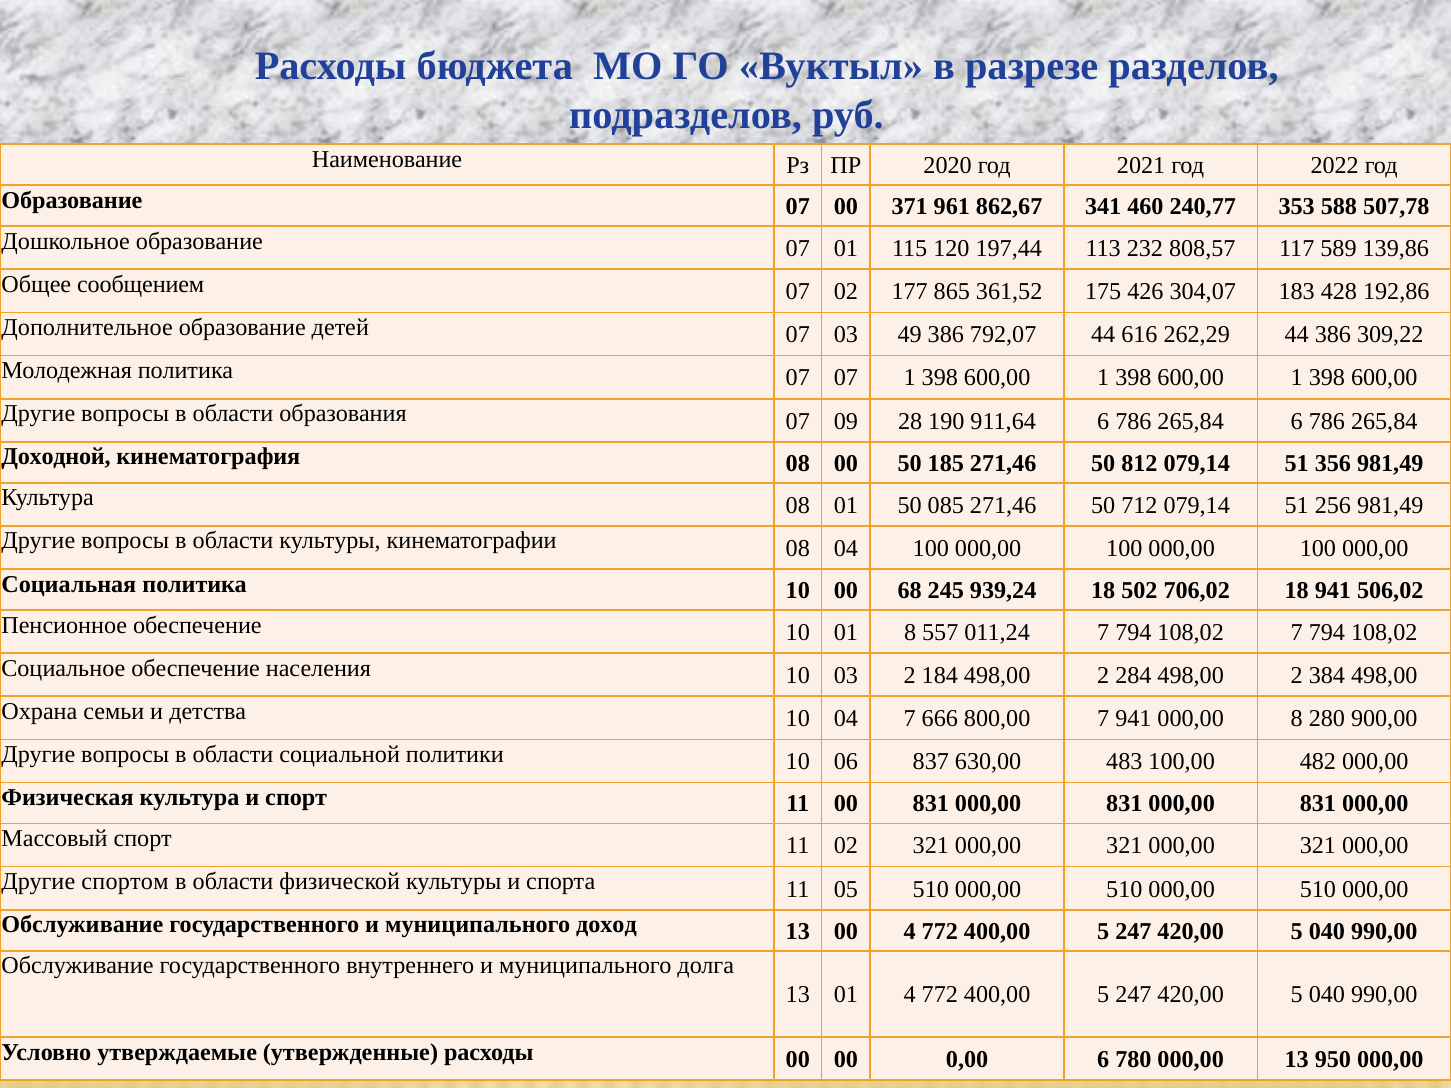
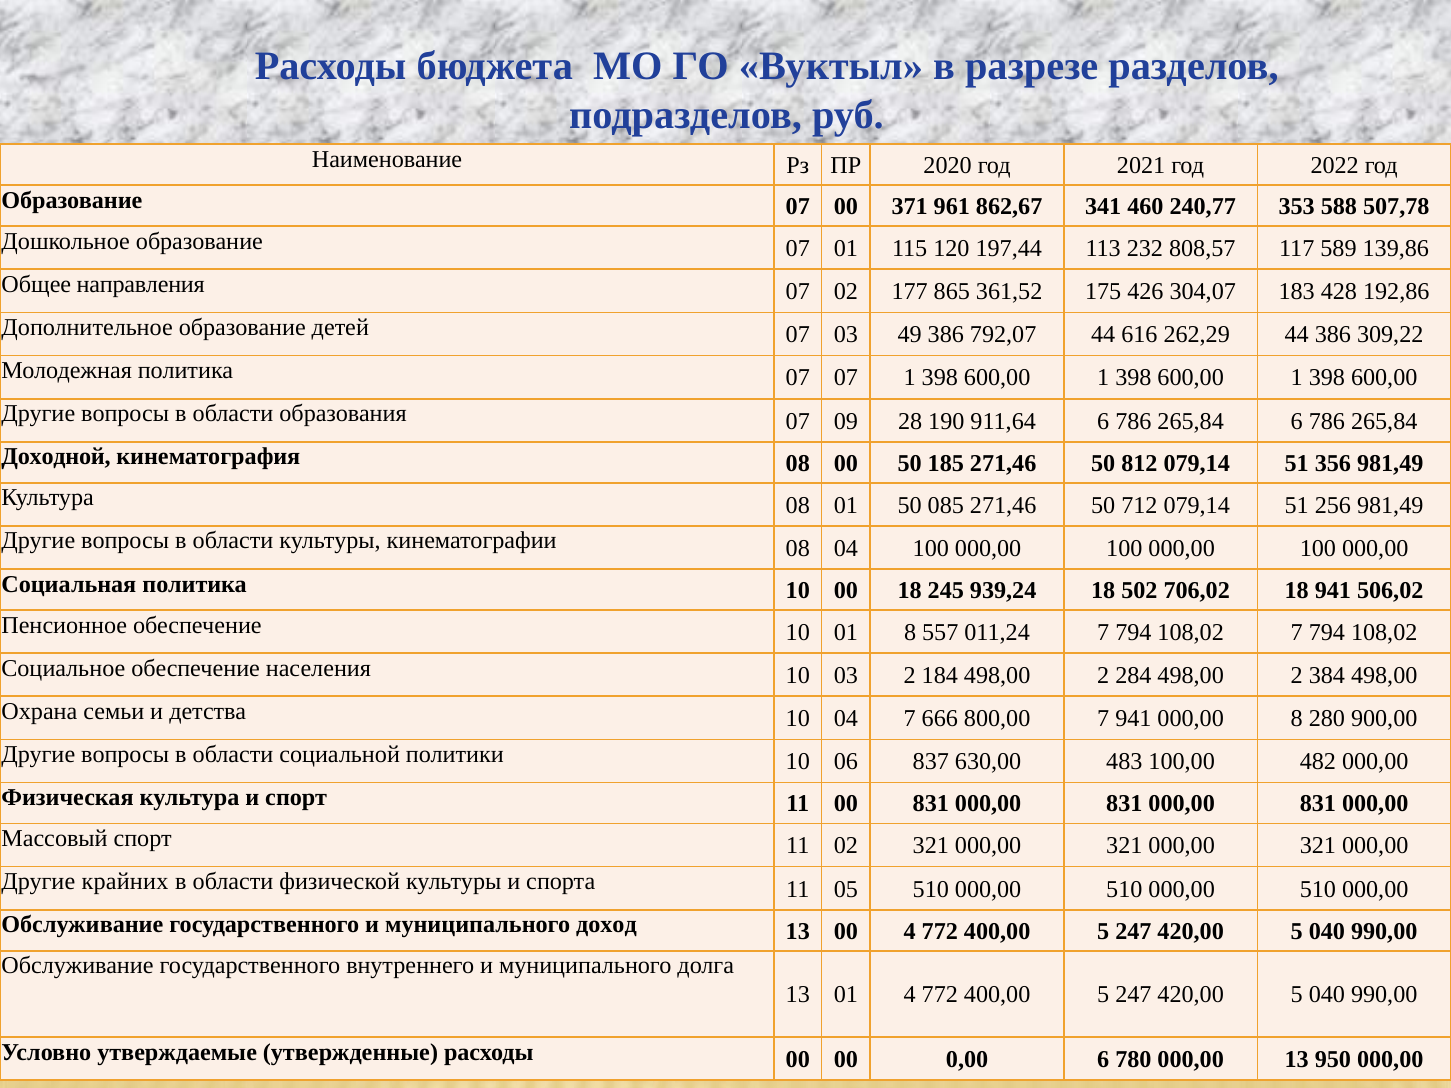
сообщением: сообщением -> направления
00 68: 68 -> 18
спортом: спортом -> крайних
